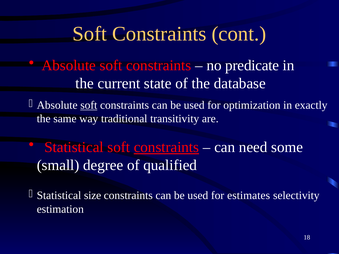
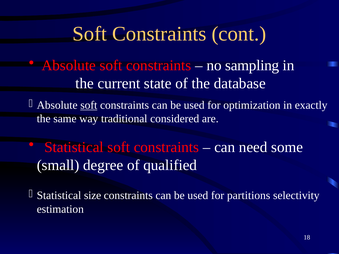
predicate: predicate -> sampling
transitivity: transitivity -> considered
constraints at (166, 147) underline: present -> none
estimates: estimates -> partitions
